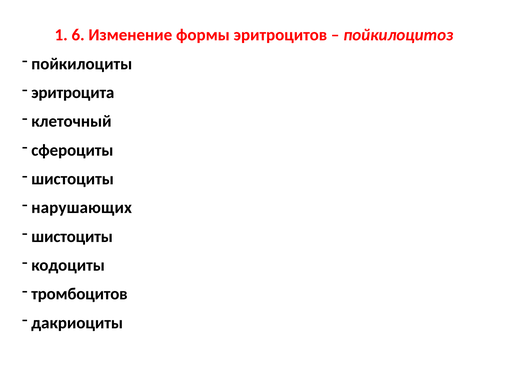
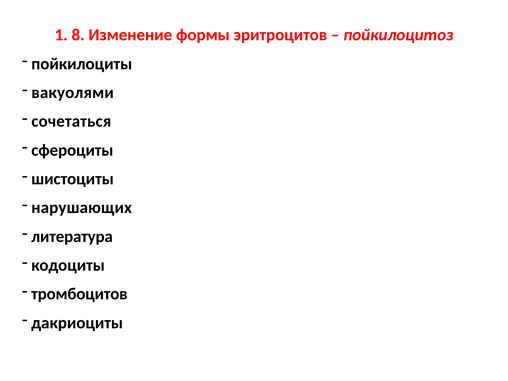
6: 6 -> 8
эритроцита: эритроцита -> вакуолями
клеточный: клеточный -> сочетаться
шистоциты at (72, 236): шистоциты -> литература
